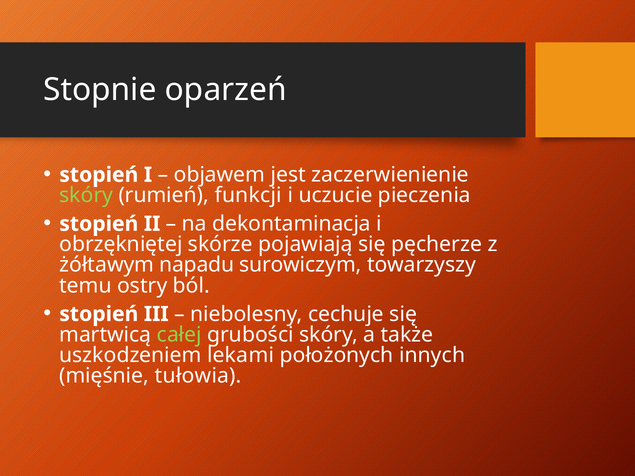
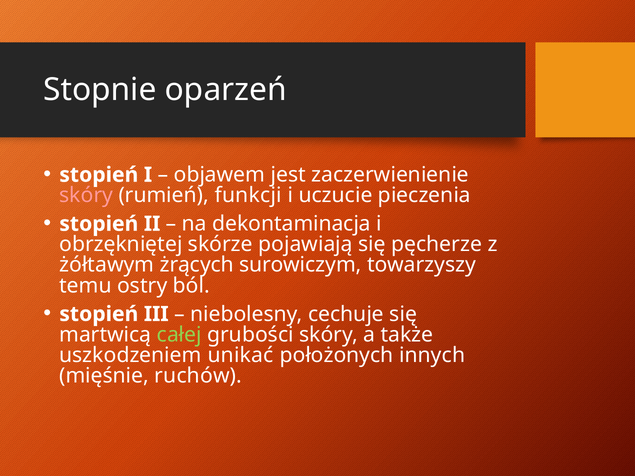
skóry at (86, 195) colour: light green -> pink
napadu: napadu -> żrących
lekami: lekami -> unikać
tułowia: tułowia -> ruchów
